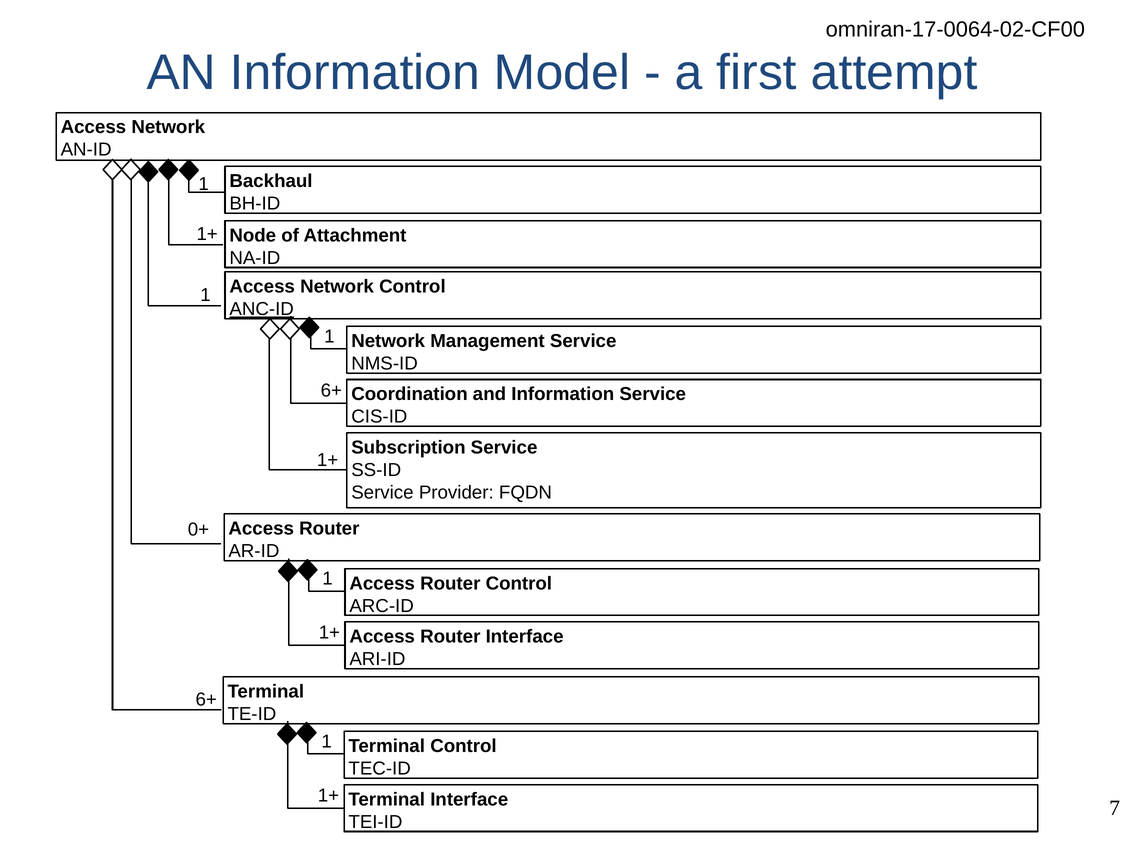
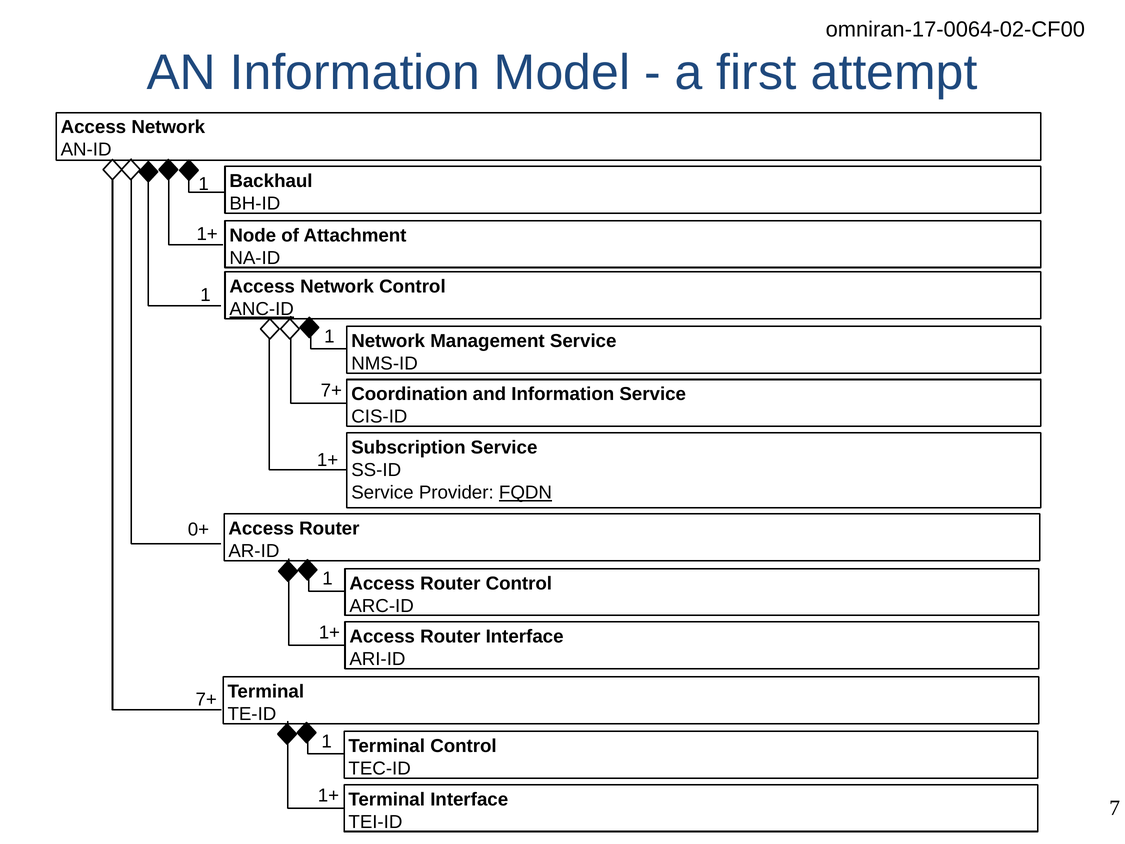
6+ at (331, 390): 6+ -> 7+
FQDN underline: none -> present
6+ at (206, 699): 6+ -> 7+
